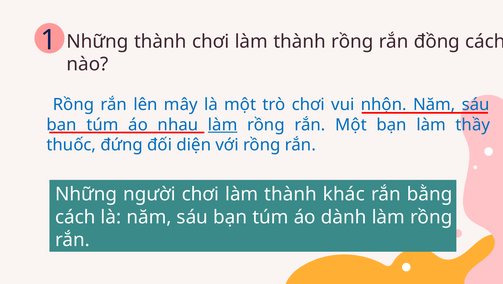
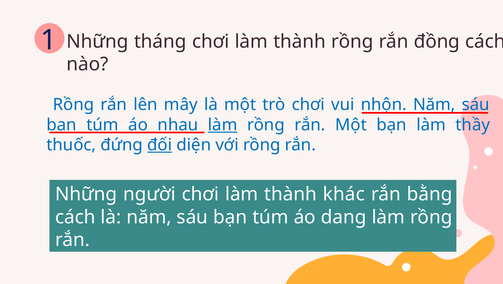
Những thành: thành -> tháng
đối underline: none -> present
dành: dành -> dang
